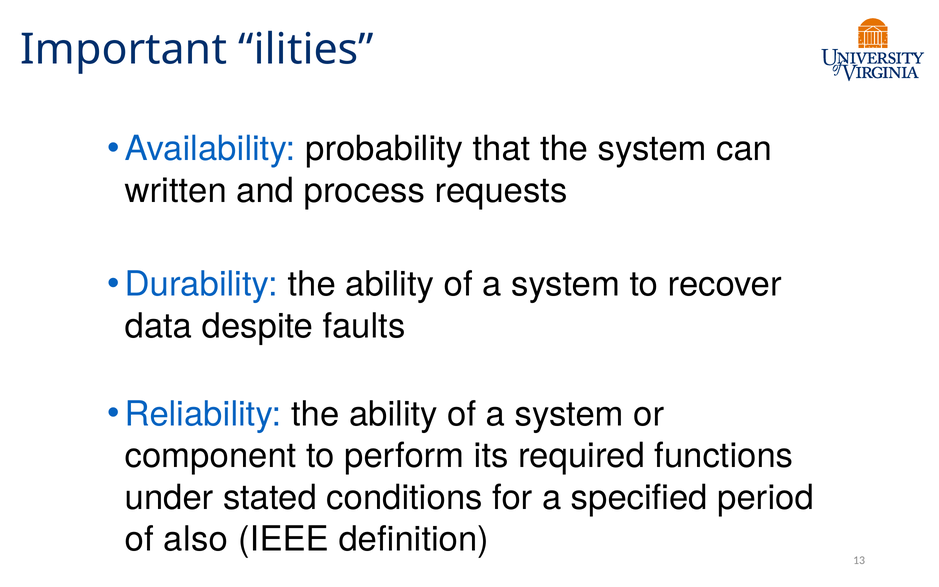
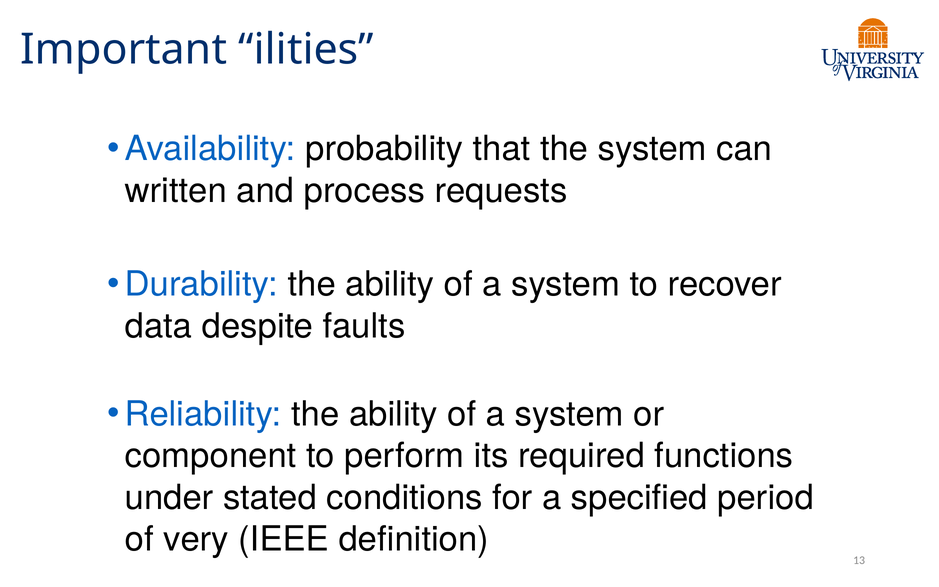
also: also -> very
